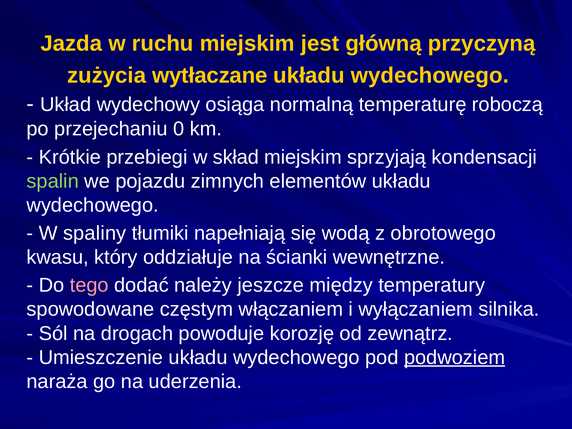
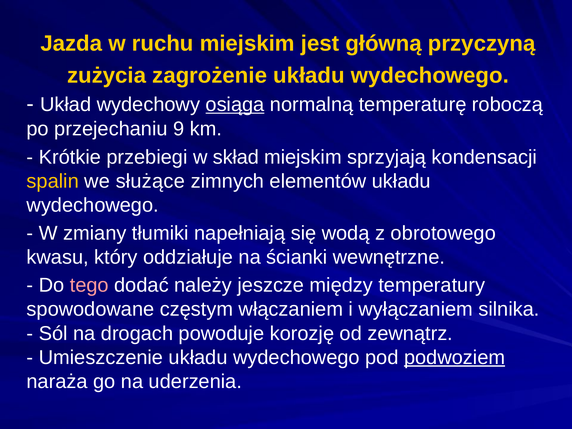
wytłaczane: wytłaczane -> zagrożenie
osiąga underline: none -> present
0: 0 -> 9
spalin colour: light green -> yellow
pojazdu: pojazdu -> służące
spaliny: spaliny -> zmiany
